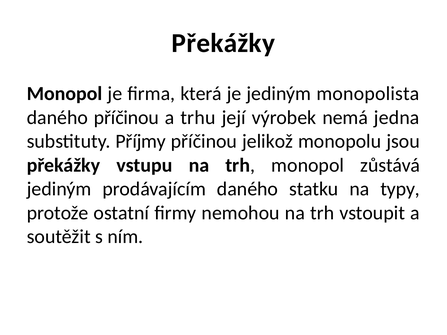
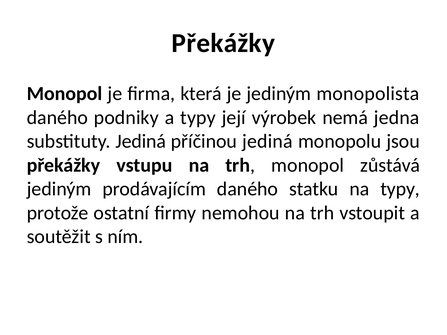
daného příčinou: příčinou -> podniky
a trhu: trhu -> typy
substituty Příjmy: Příjmy -> Jediná
příčinou jelikož: jelikož -> jediná
